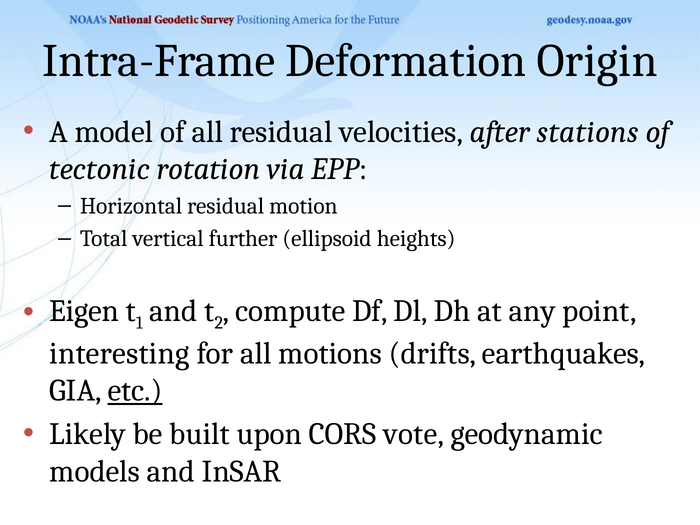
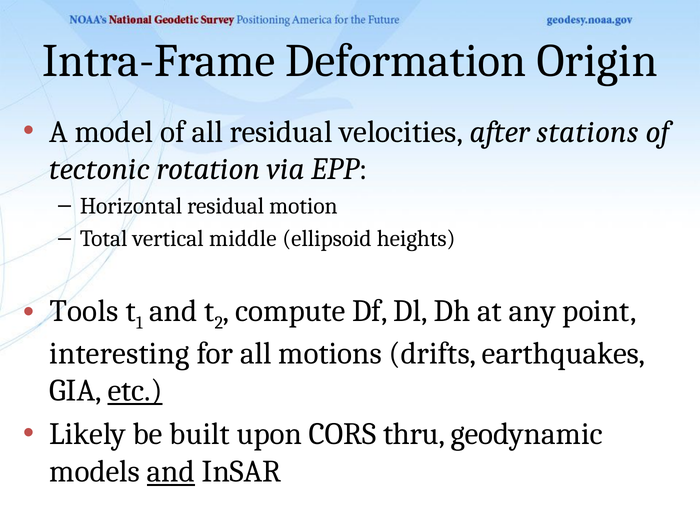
further: further -> middle
Eigen: Eigen -> Tools
vote: vote -> thru
and at (171, 471) underline: none -> present
